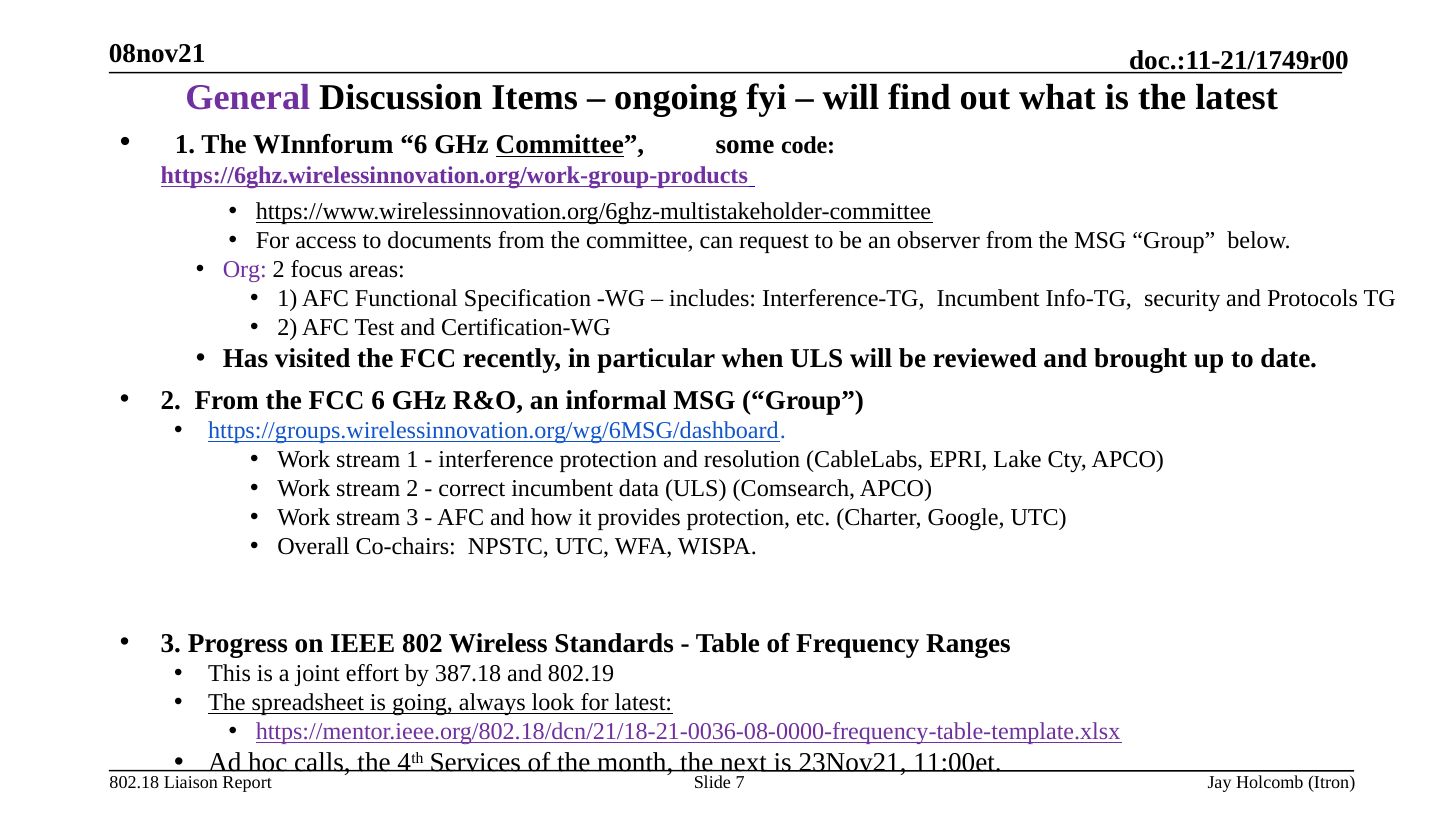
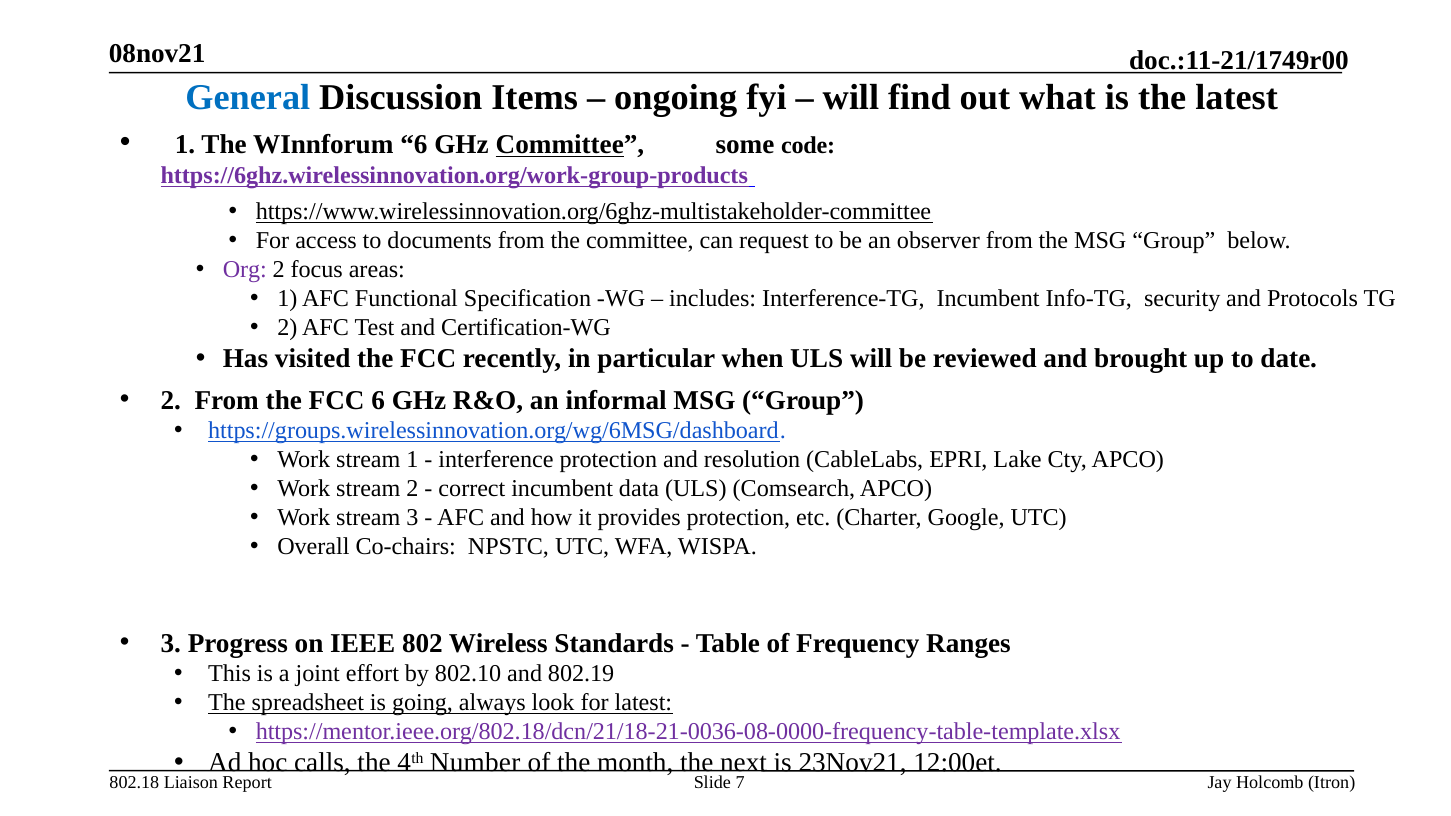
General colour: purple -> blue
387.18: 387.18 -> 802.10
Services: Services -> Number
11:00et: 11:00et -> 12:00et
